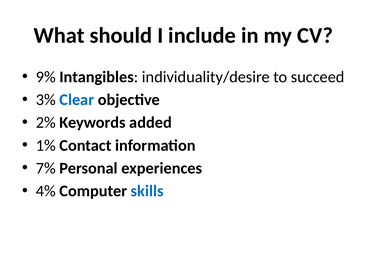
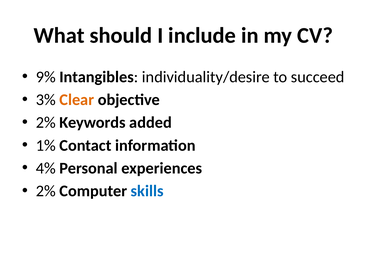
Clear colour: blue -> orange
7%: 7% -> 4%
4% at (46, 191): 4% -> 2%
